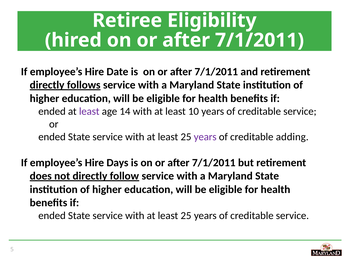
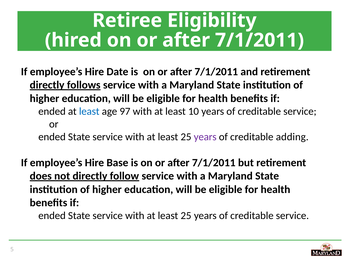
least at (89, 112) colour: purple -> blue
14: 14 -> 97
Days: Days -> Base
